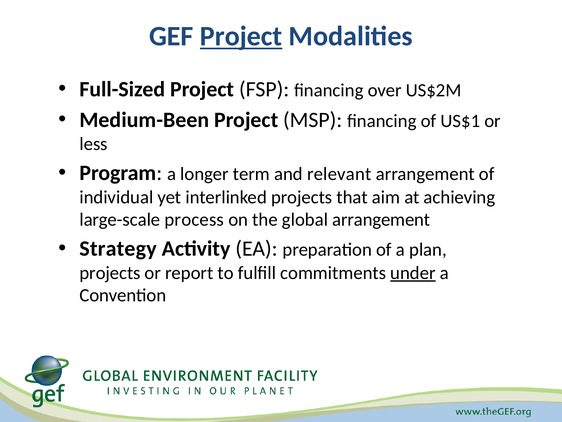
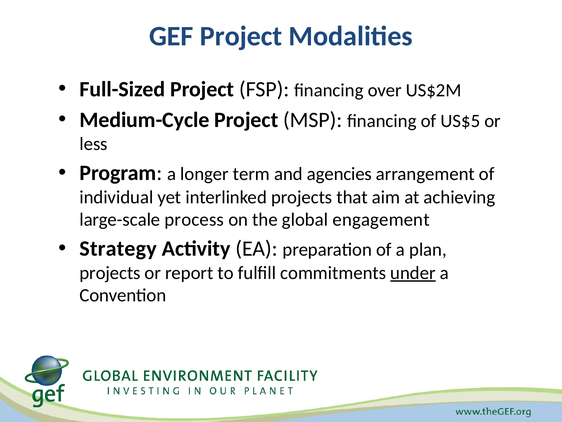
Project at (241, 36) underline: present -> none
Medium-Been: Medium-Been -> Medium-Cycle
US$1: US$1 -> US$5
relevant: relevant -> agencies
global arrangement: arrangement -> engagement
